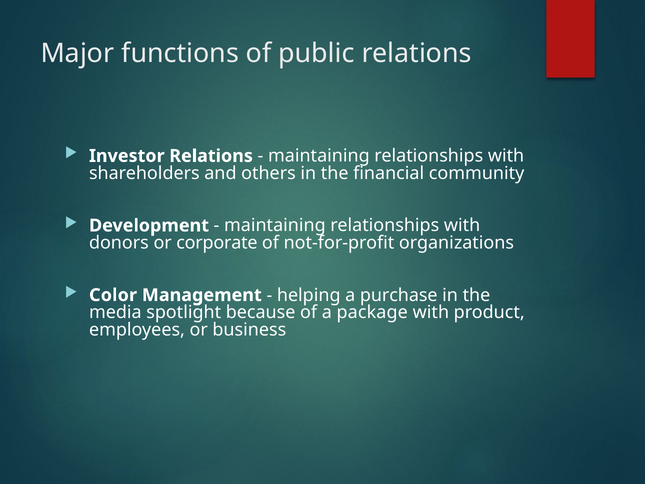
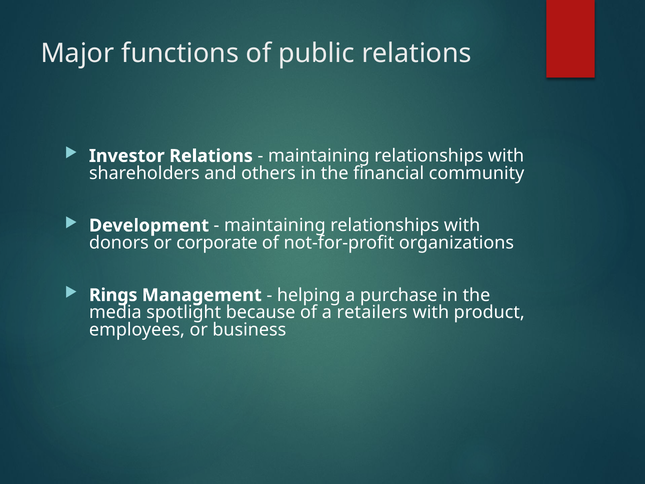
Color: Color -> Rings
package: package -> retailers
